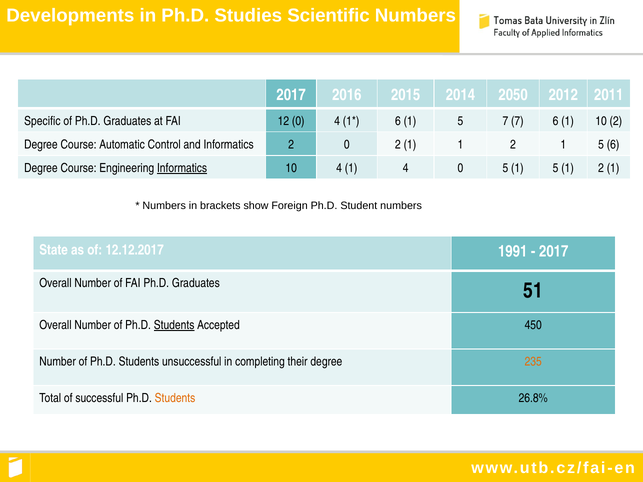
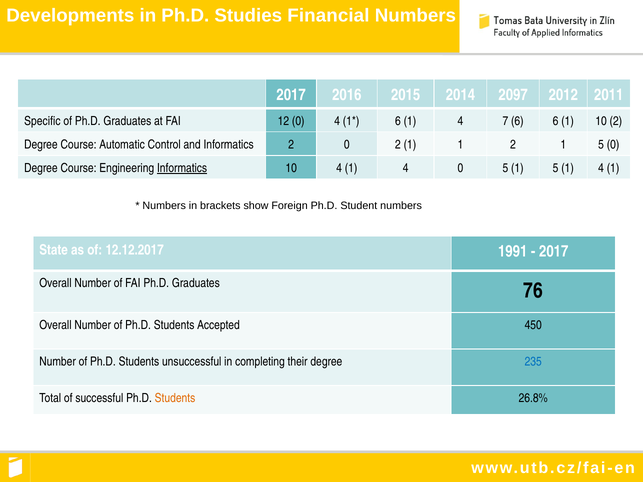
Scientific: Scientific -> Financial
2050: 2050 -> 2097
6 1 5: 5 -> 4
7 7: 7 -> 6
5 6: 6 -> 0
5 1 2: 2 -> 4
51: 51 -> 76
Students at (174, 325) underline: present -> none
235 colour: orange -> blue
